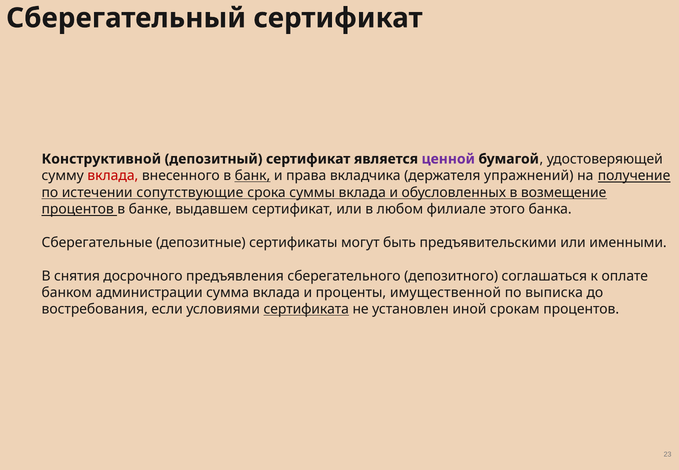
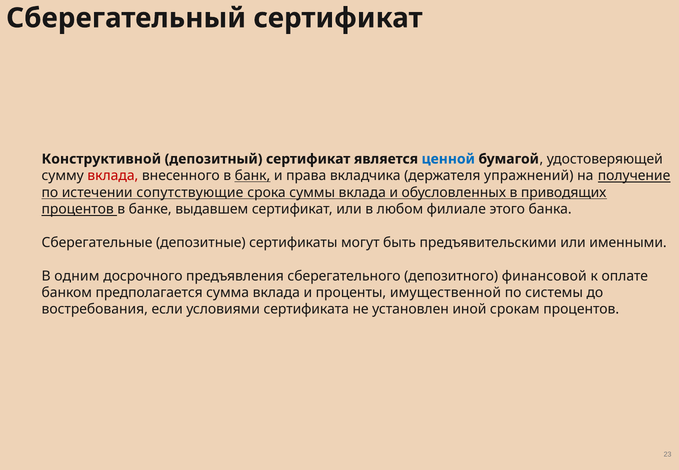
ценной colour: purple -> blue
возмещение: возмещение -> приводящих
снятия: снятия -> одним
соглашаться: соглашаться -> финансовой
администрации: администрации -> предполагается
выписка: выписка -> системы
сертификата underline: present -> none
